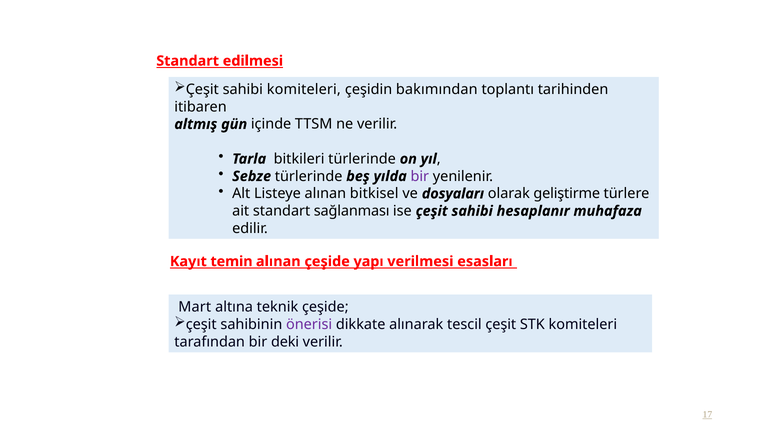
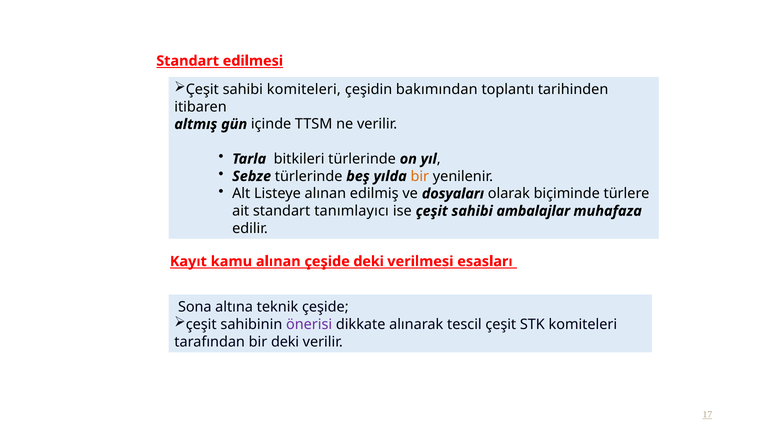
bir at (420, 176) colour: purple -> orange
bitkisel: bitkisel -> edilmiş
geliştirme: geliştirme -> biçiminde
sağlanması: sağlanması -> tanımlayıcı
hesaplanır: hesaplanır -> ambalajlar
temin: temin -> kamu
çeşide yapı: yapı -> deki
Mart: Mart -> Sona
